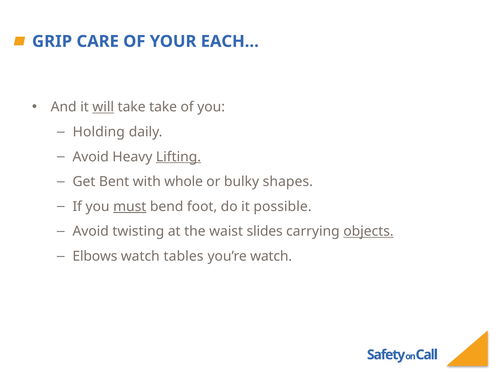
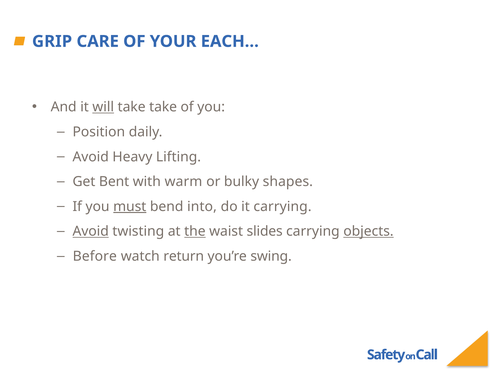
Holding: Holding -> Position
Lifting underline: present -> none
whole: whole -> warm
foot: foot -> into
it possible: possible -> carrying
Avoid at (91, 232) underline: none -> present
the underline: none -> present
Elbows: Elbows -> Before
tables: tables -> return
you’re watch: watch -> swing
